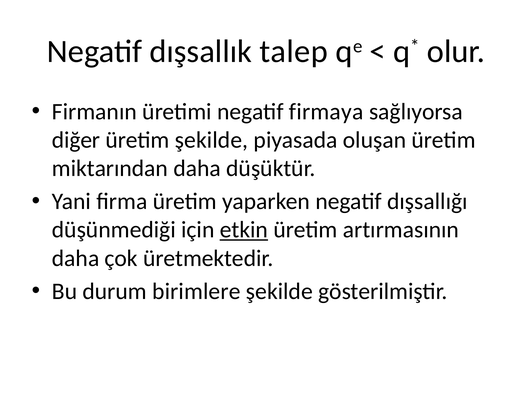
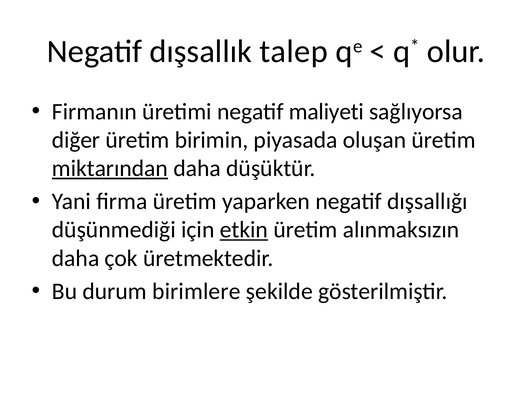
firmaya: firmaya -> maliyeti
üretim şekilde: şekilde -> birimin
miktarından underline: none -> present
artırmasının: artırmasının -> alınmaksızın
